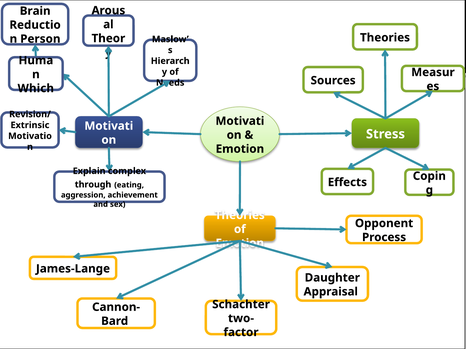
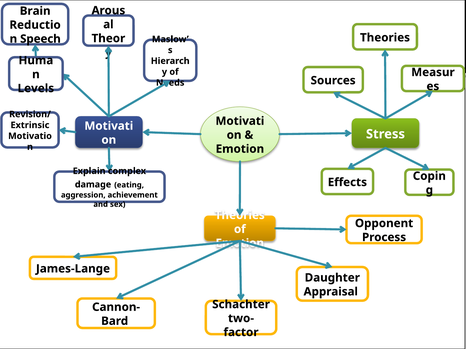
Person: Person -> Speech
Which: Which -> Levels
through: through -> damage
